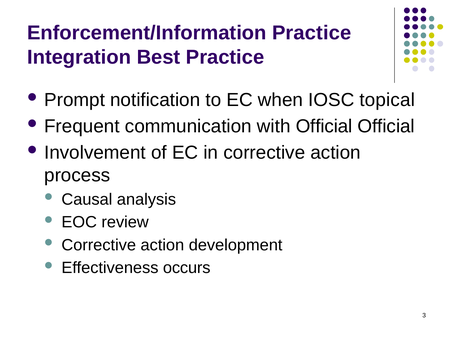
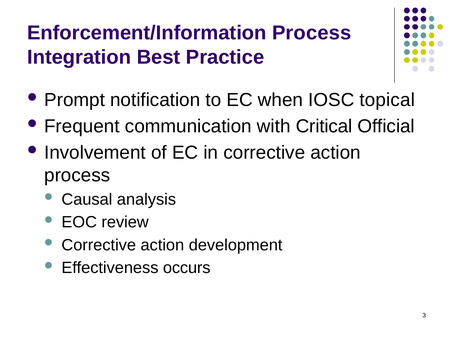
Enforcement/Information Practice: Practice -> Process
with Official: Official -> Critical
